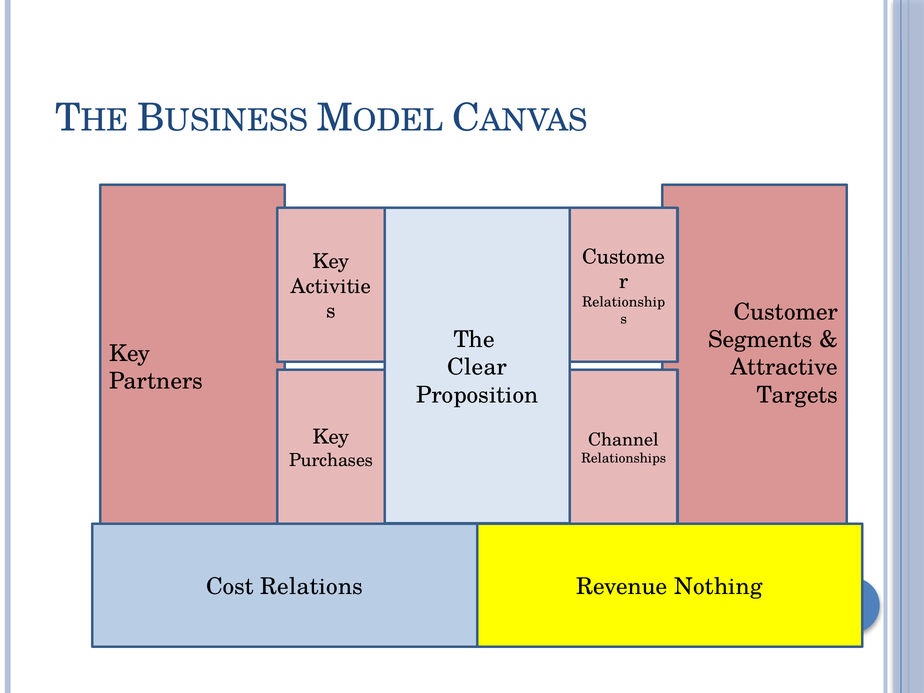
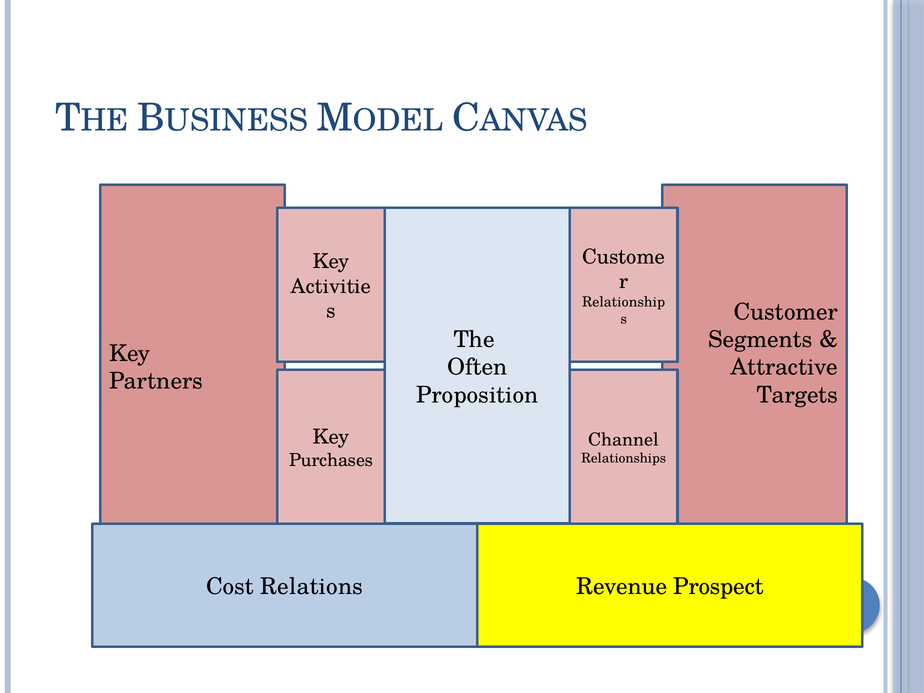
Clear: Clear -> Often
Nothing: Nothing -> Prospect
